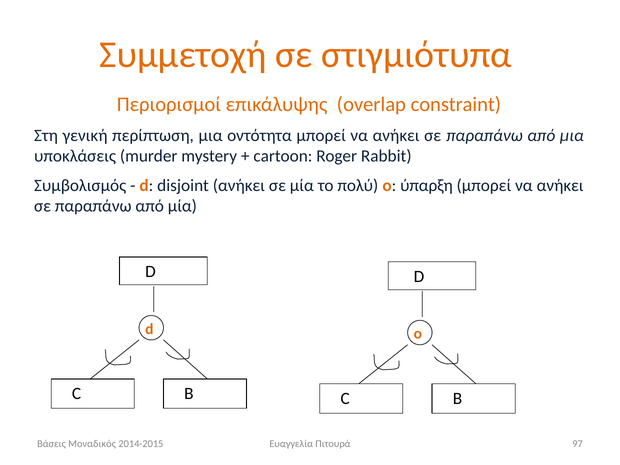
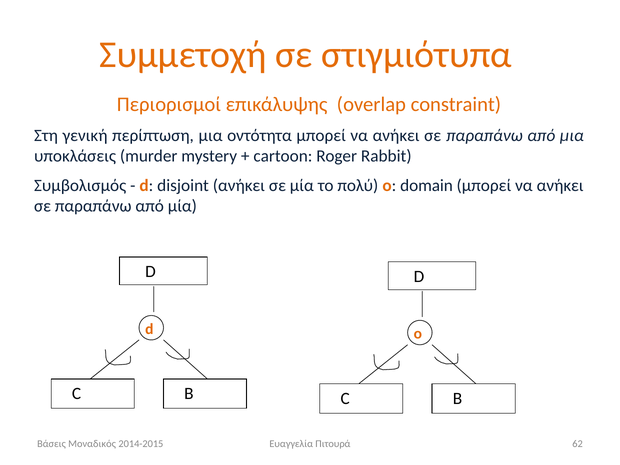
ύπαρξη: ύπαρξη -> domain
97: 97 -> 62
